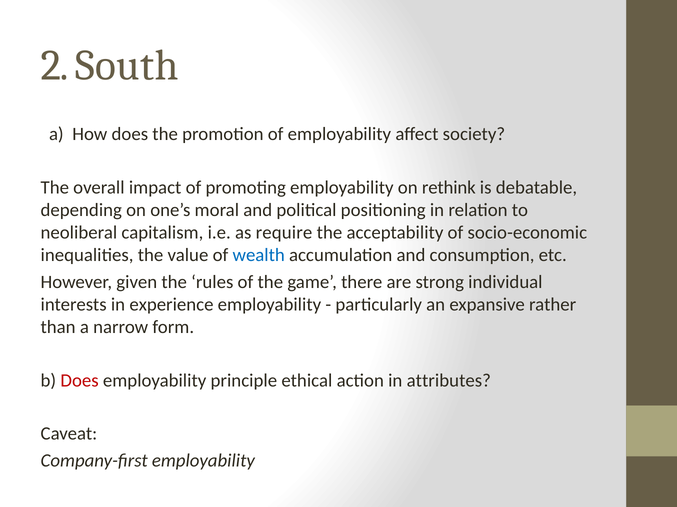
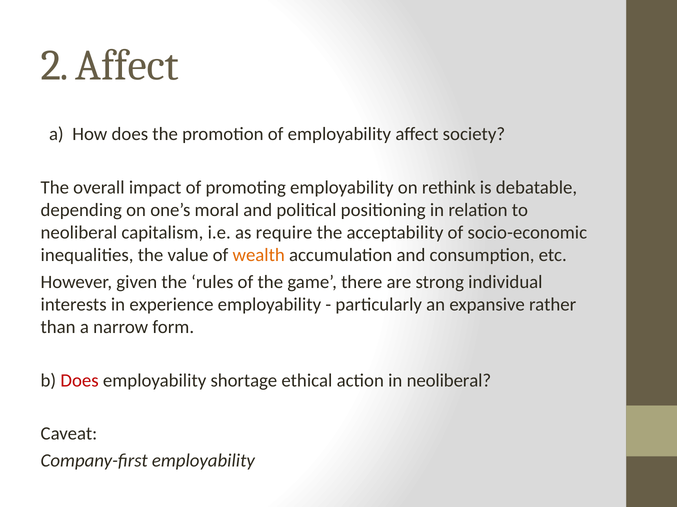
2 South: South -> Affect
wealth colour: blue -> orange
principle: principle -> shortage
in attributes: attributes -> neoliberal
